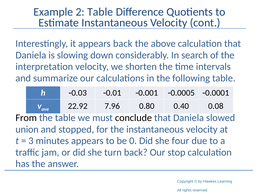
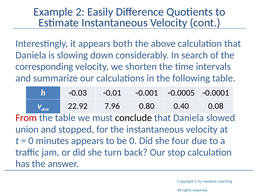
2 Table: Table -> Easily
appears back: back -> both
interpretation: interpretation -> corresponding
From colour: black -> red
3 at (31, 141): 3 -> 0
